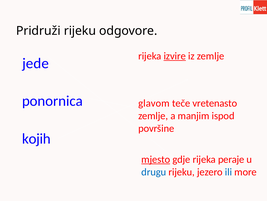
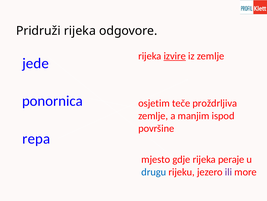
Pridruži rijeku: rijeku -> rijeka
glavom: glavom -> osjetim
vretenasto: vretenasto -> proždrljiva
kojih: kojih -> repa
mjesto underline: present -> none
ili colour: blue -> purple
